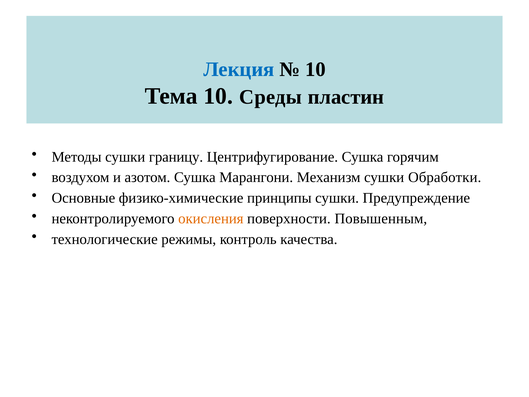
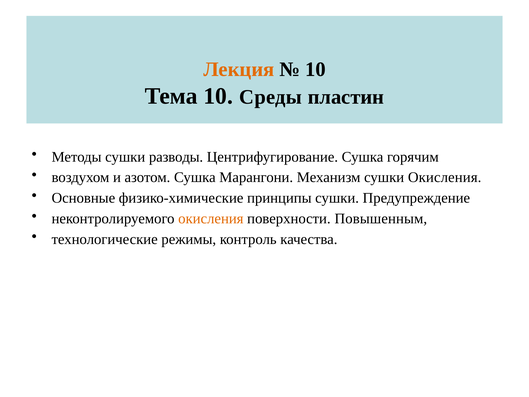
Лекция colour: blue -> orange
границу: границу -> разводы
сушки Обработки: Обработки -> Окисления
